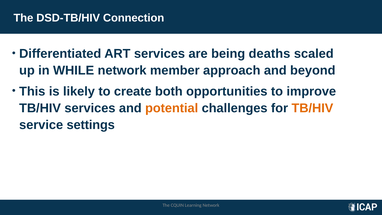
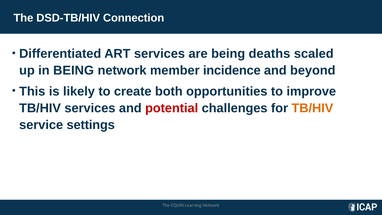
in WHILE: WHILE -> BEING
approach: approach -> incidence
potential colour: orange -> red
